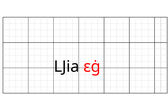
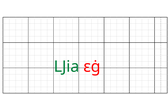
Ǉia colour: black -> green
